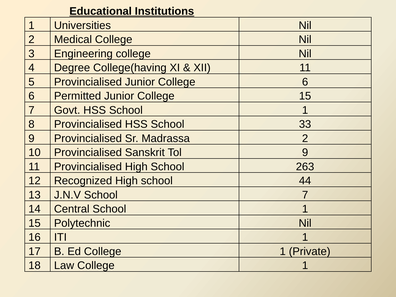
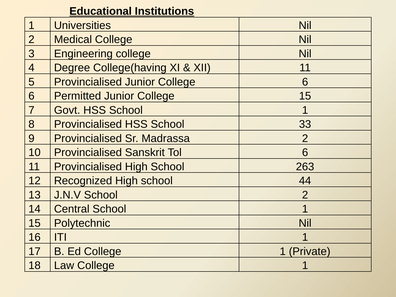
Tol 9: 9 -> 6
School 7: 7 -> 2
